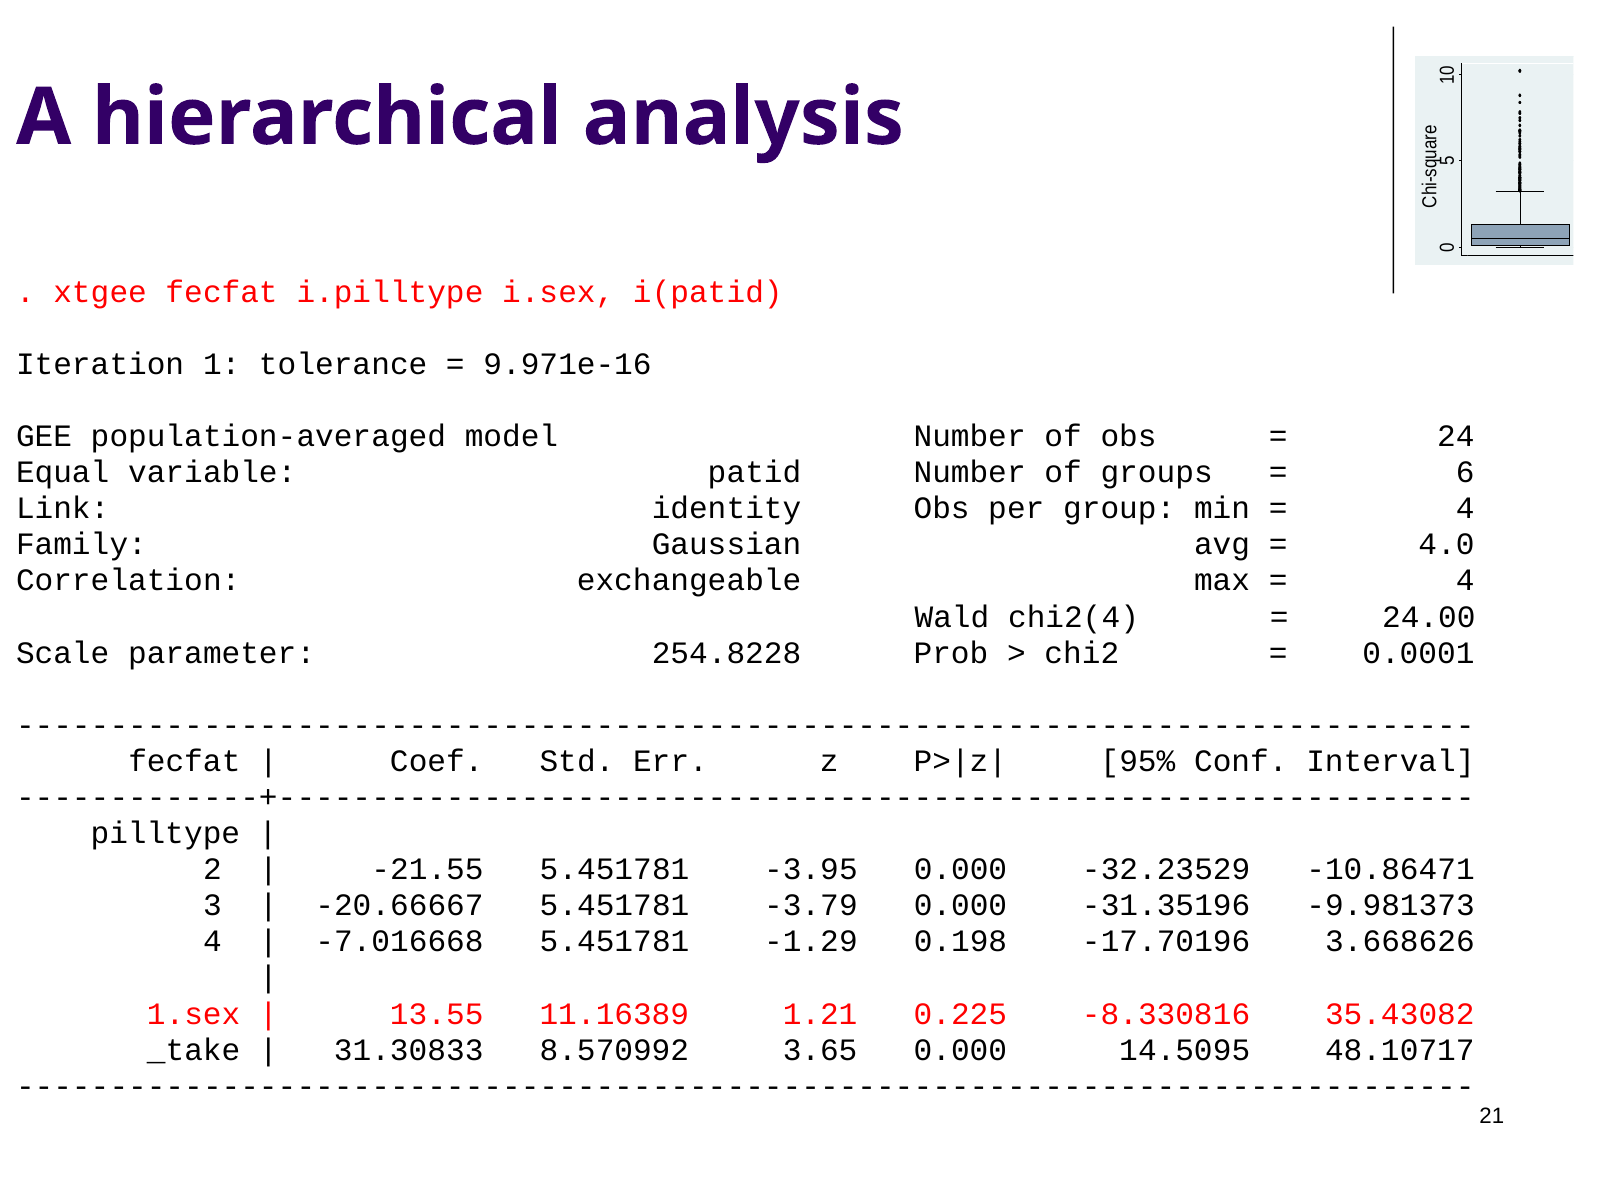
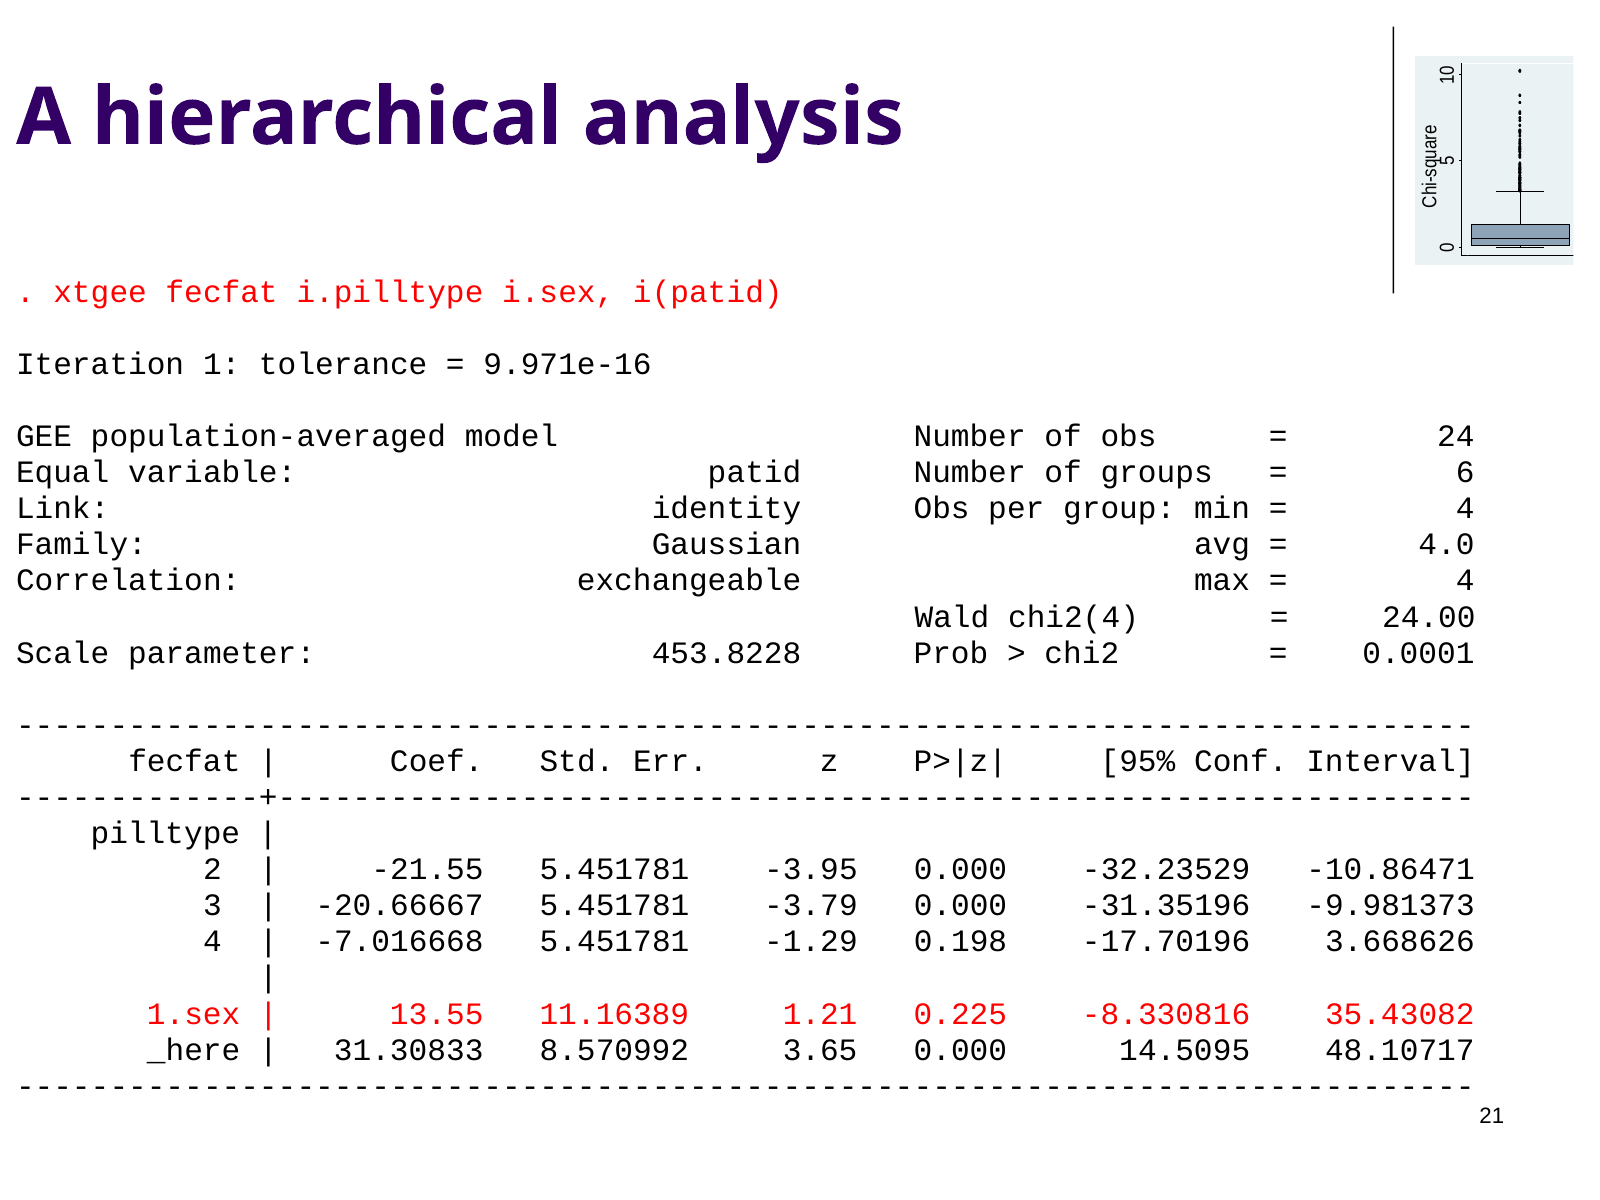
254.8228: 254.8228 -> 453.8228
_take: _take -> _here
